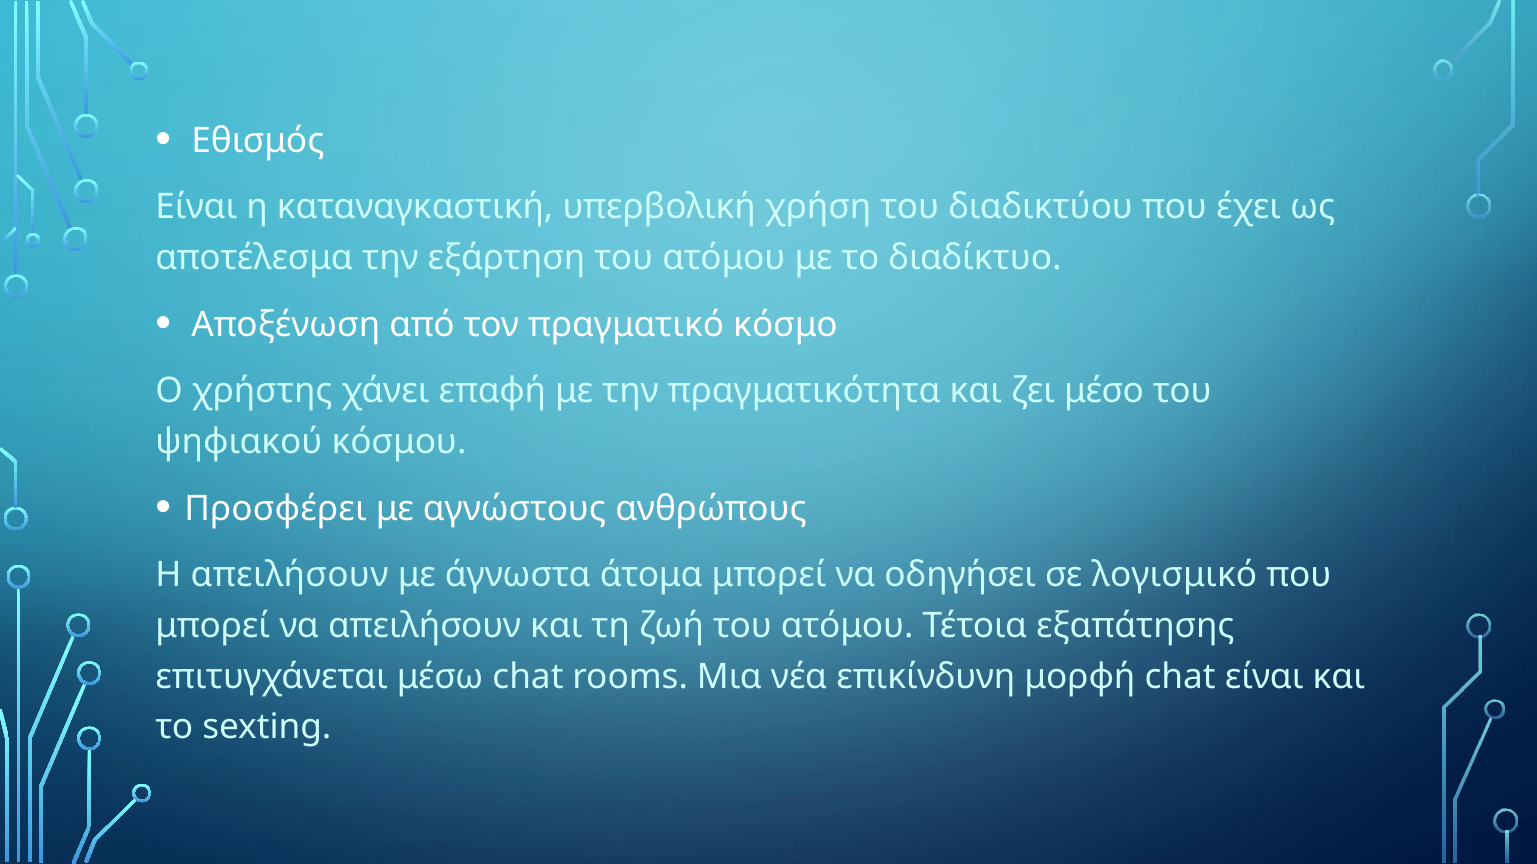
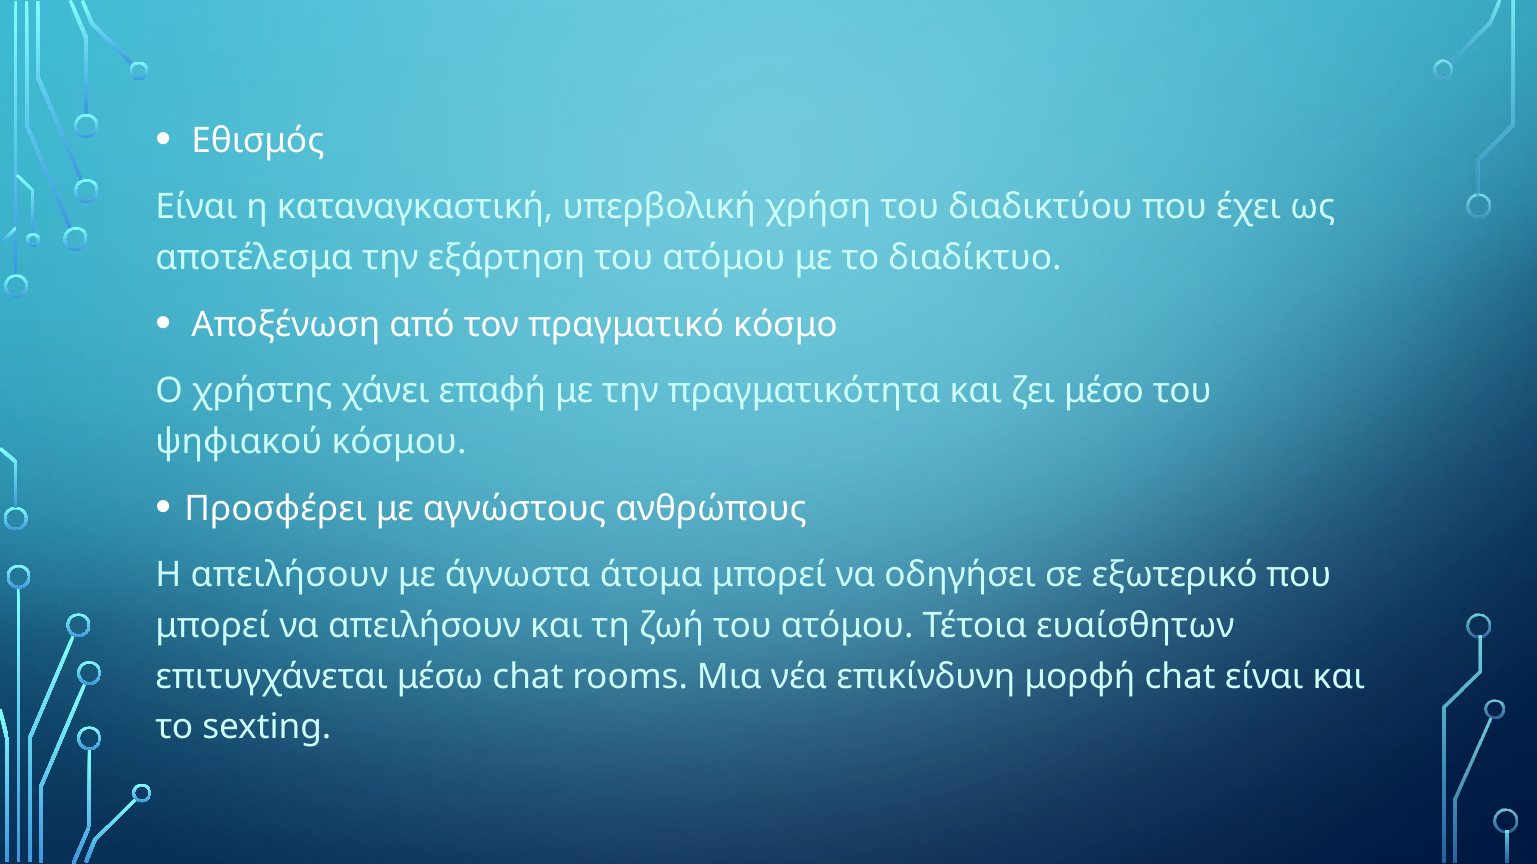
λογισμικό: λογισμικό -> εξωτερικό
εξαπάτησης: εξαπάτησης -> ευαίσθητων
